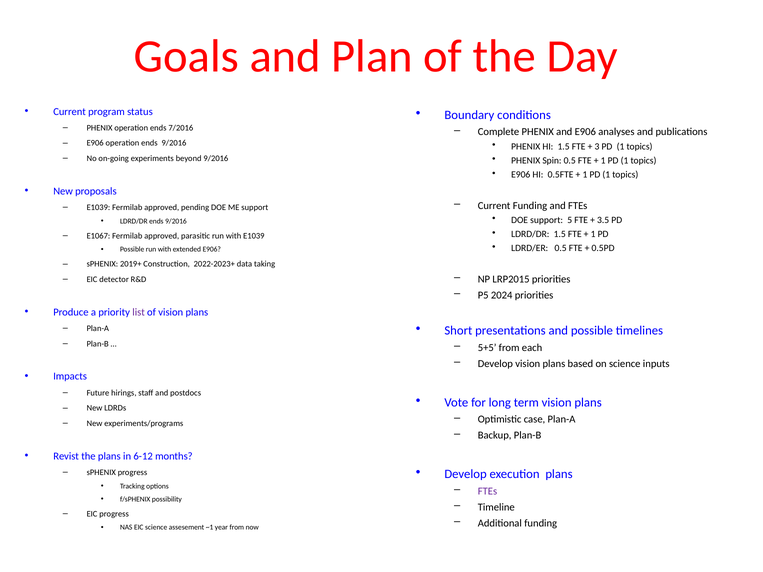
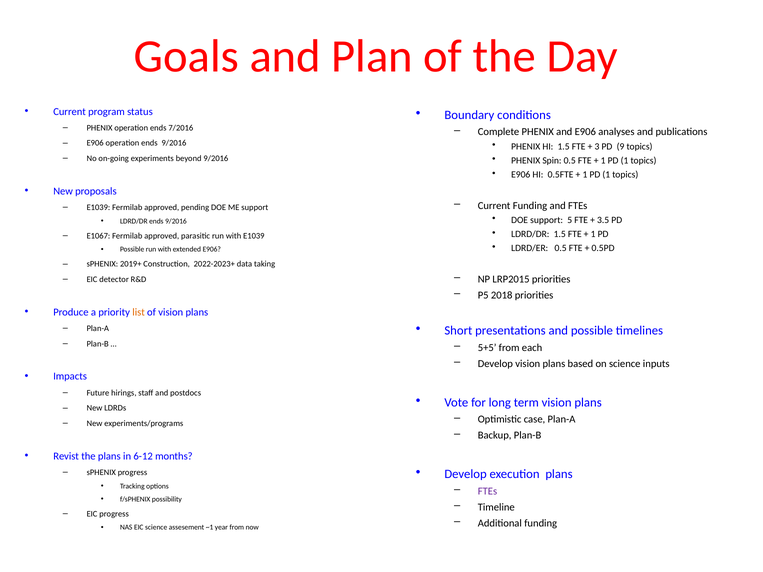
3 PD 1: 1 -> 9
2024: 2024 -> 2018
list colour: purple -> orange
